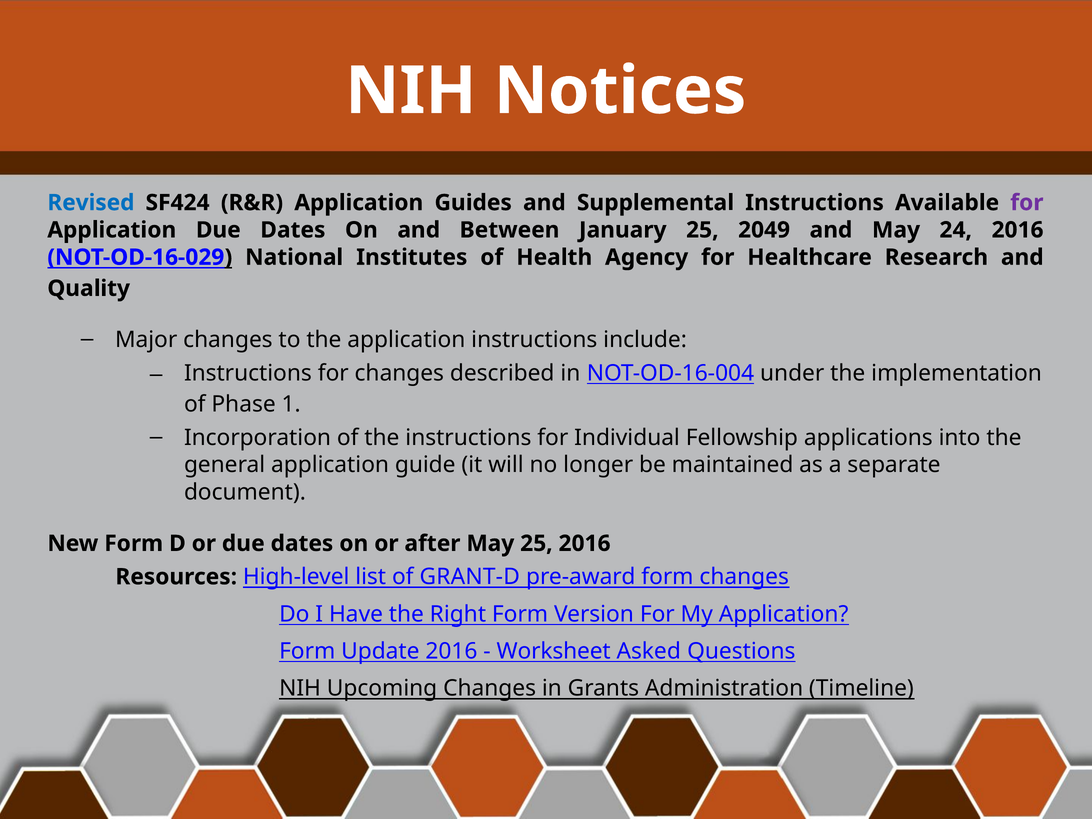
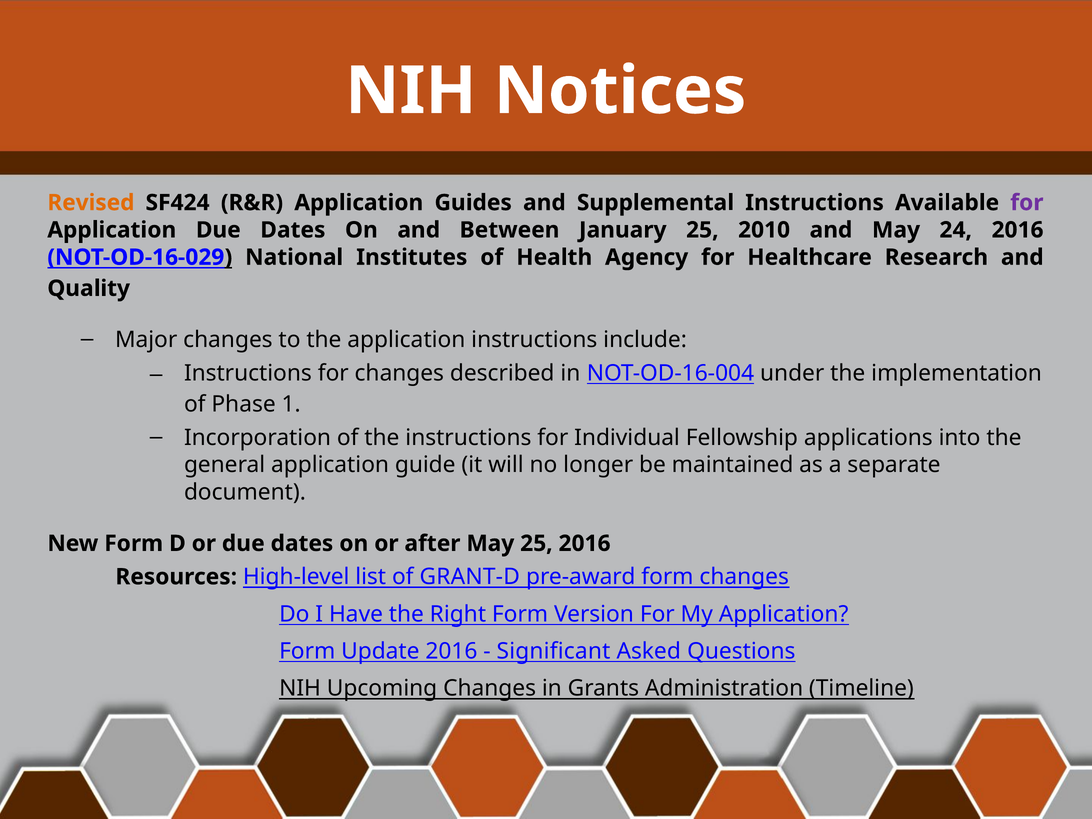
Revised colour: blue -> orange
2049: 2049 -> 2010
Worksheet: Worksheet -> Significant
